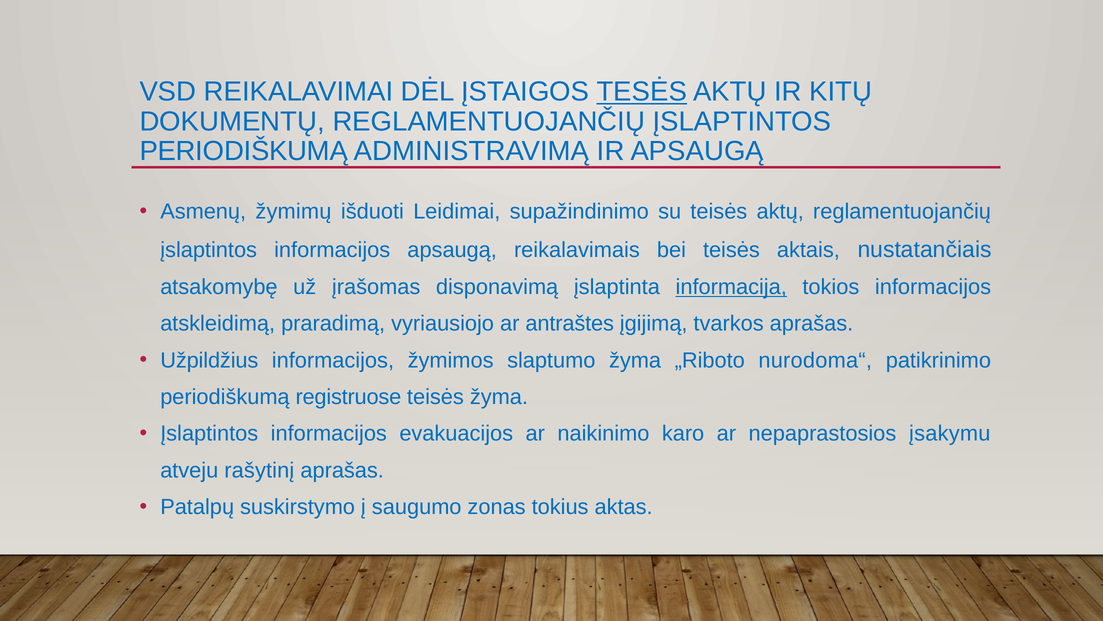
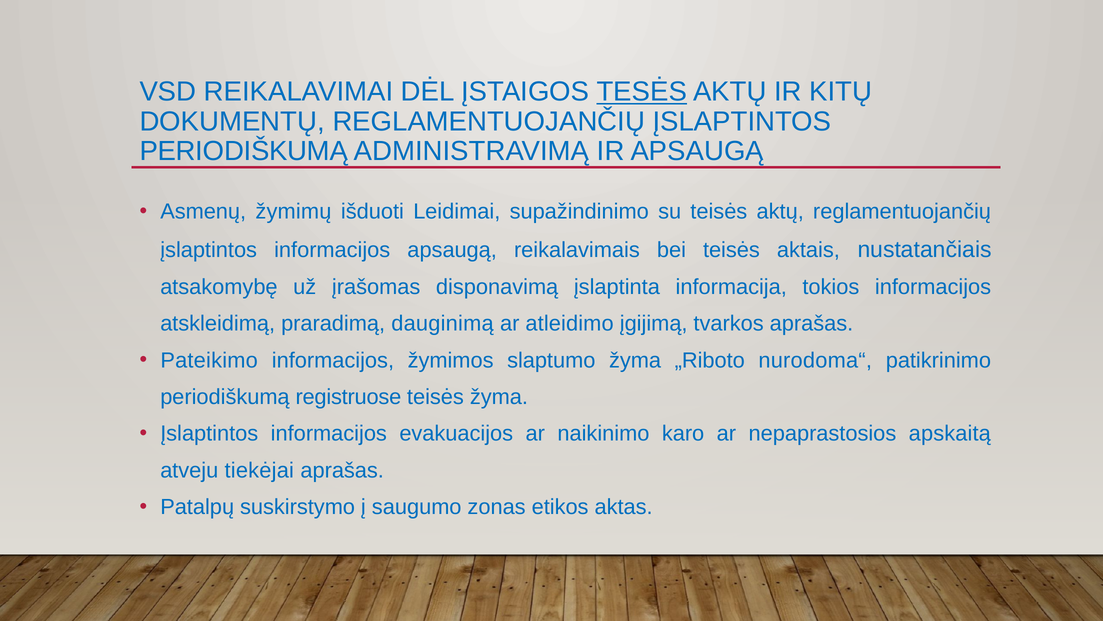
informacija underline: present -> none
vyriausiojo: vyriausiojo -> dauginimą
antraštes: antraštes -> atleidimo
Užpildžius: Užpildžius -> Pateikimo
įsakymu: įsakymu -> apskaitą
rašytinį: rašytinį -> tiekėjai
tokius: tokius -> etikos
